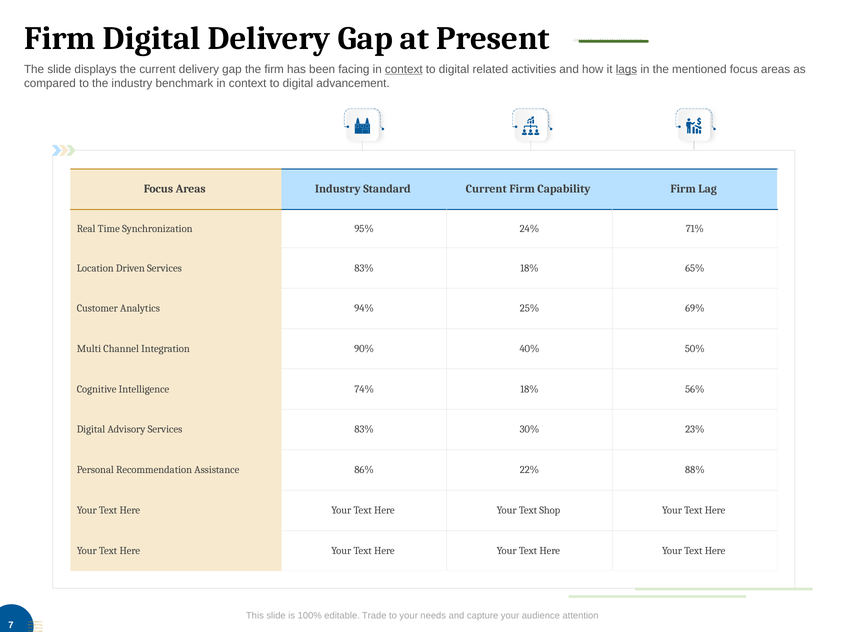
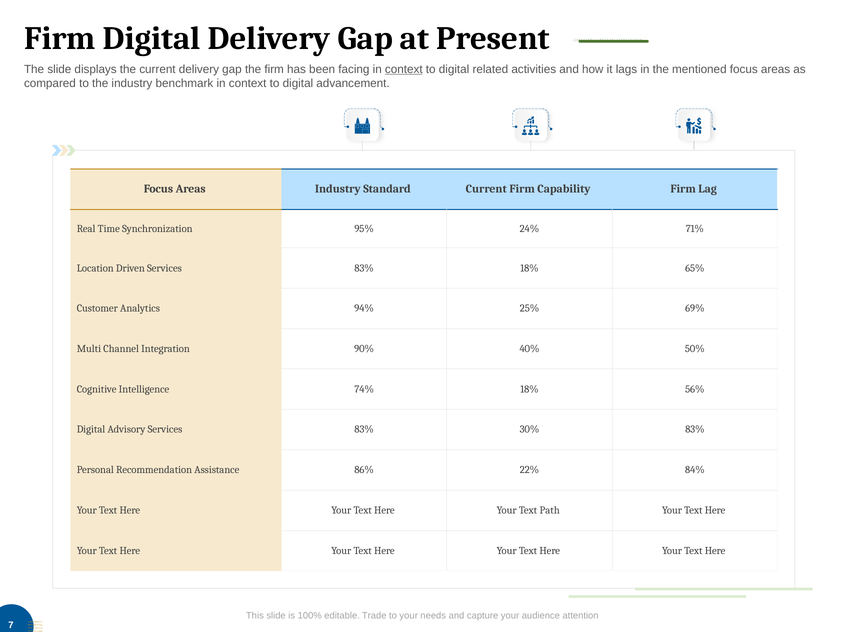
lags underline: present -> none
30% 23%: 23% -> 83%
88%: 88% -> 84%
Shop: Shop -> Path
